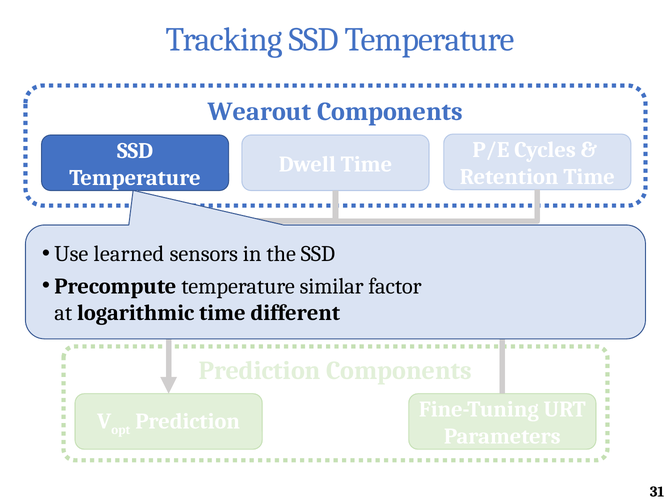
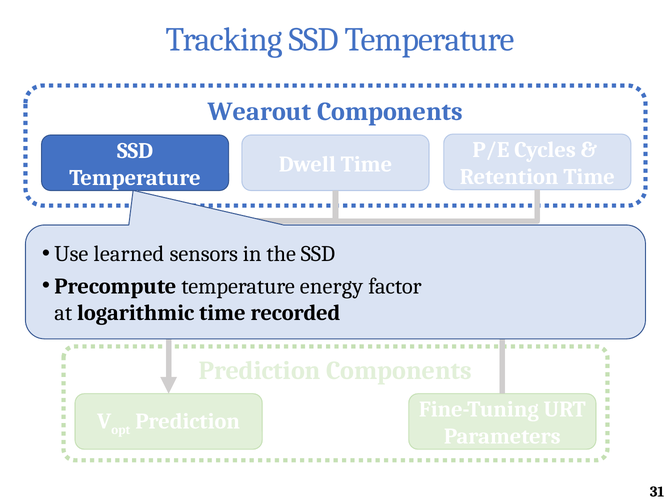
similar: similar -> energy
different: different -> recorded
